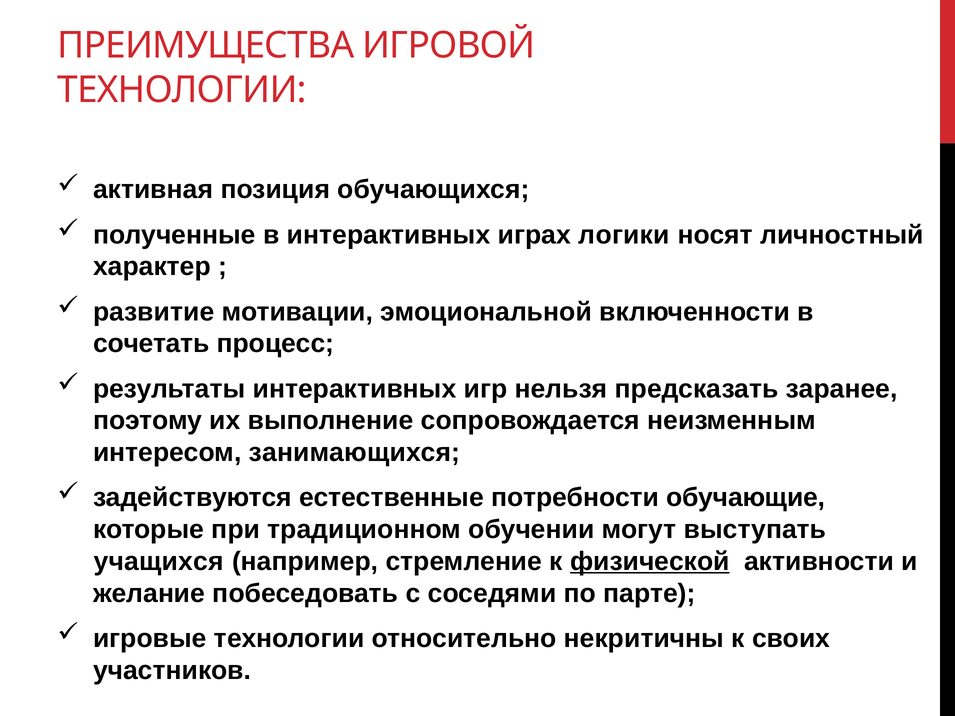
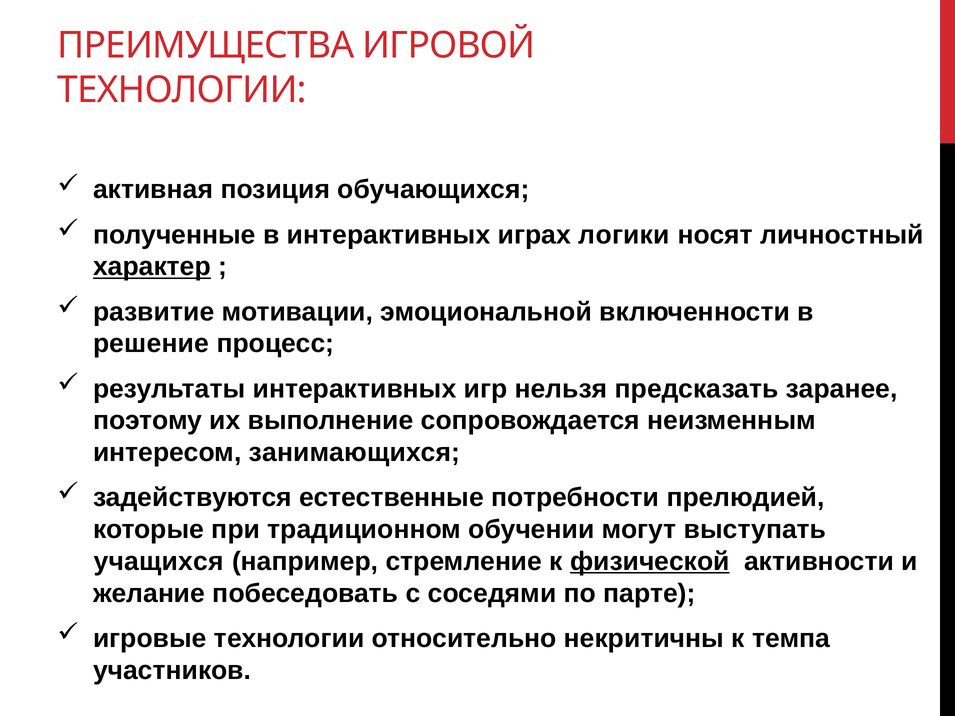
характер underline: none -> present
сочетать: сочетать -> решение
обучающие: обучающие -> прелюдией
своих: своих -> темпа
